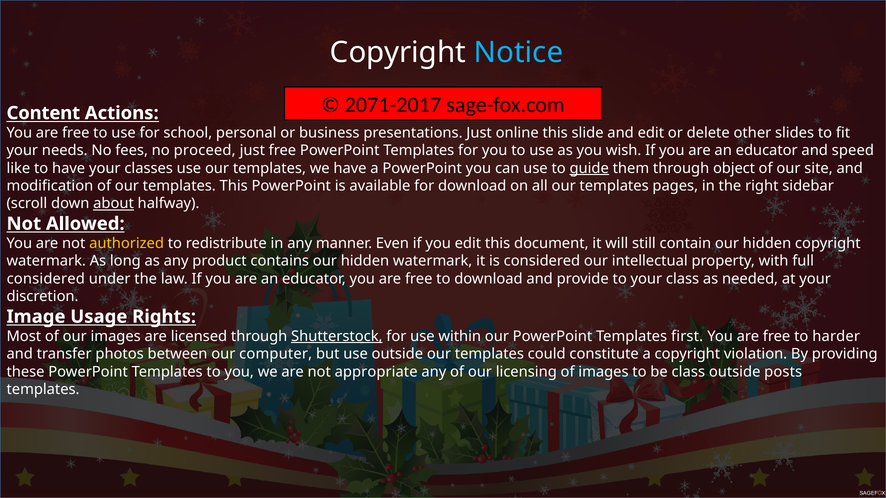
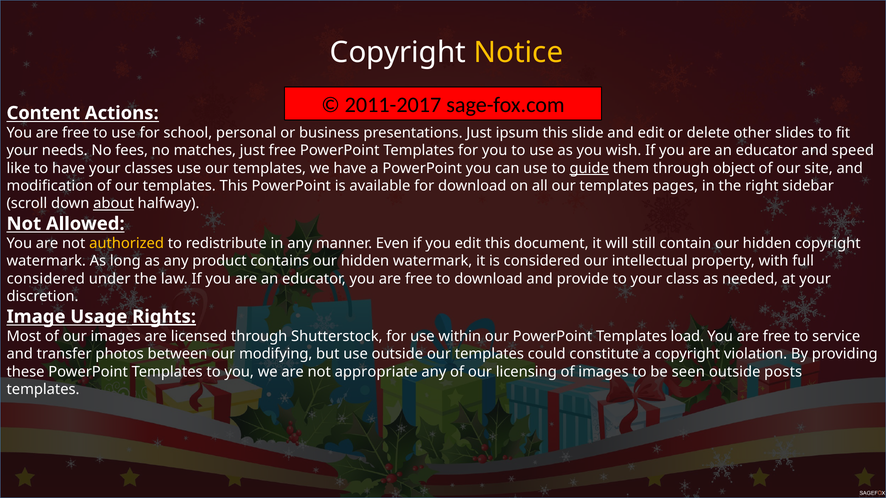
Notice colour: light blue -> yellow
2071-2017: 2071-2017 -> 2011-2017
online: online -> ipsum
proceed: proceed -> matches
Rights underline: none -> present
Shutterstock underline: present -> none
first: first -> load
harder: harder -> service
computer: computer -> modifying
be class: class -> seen
